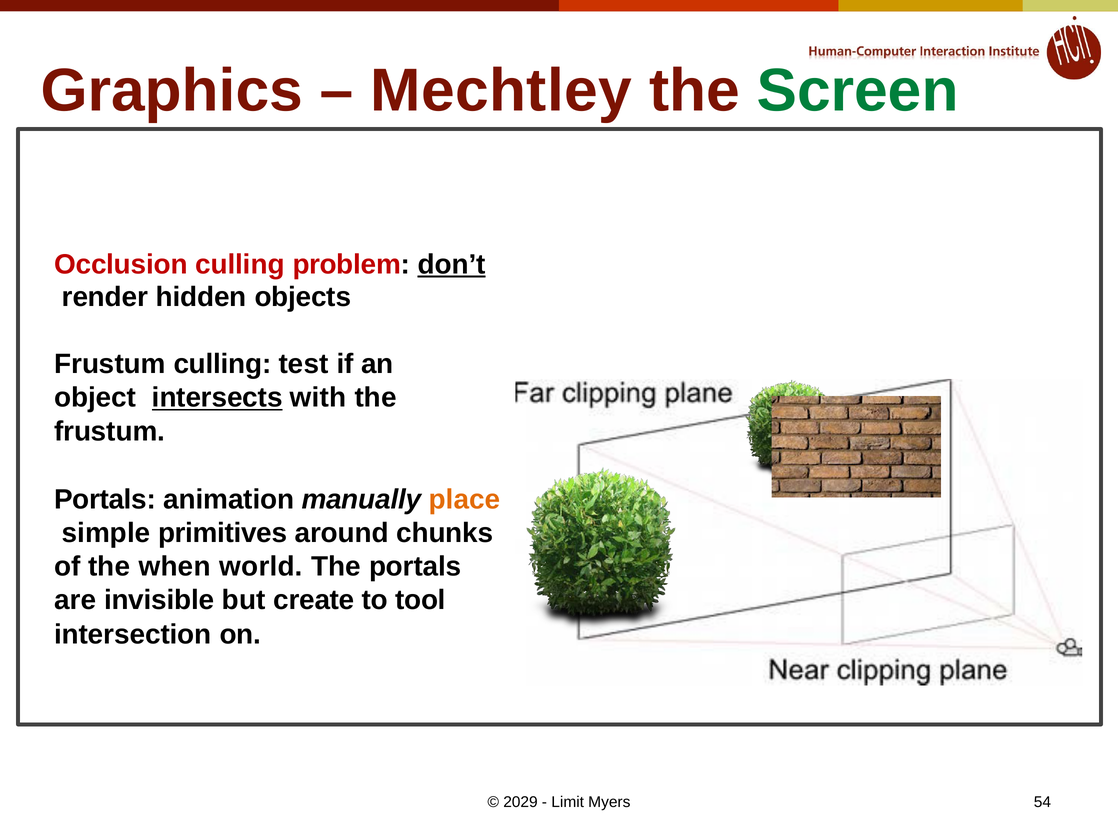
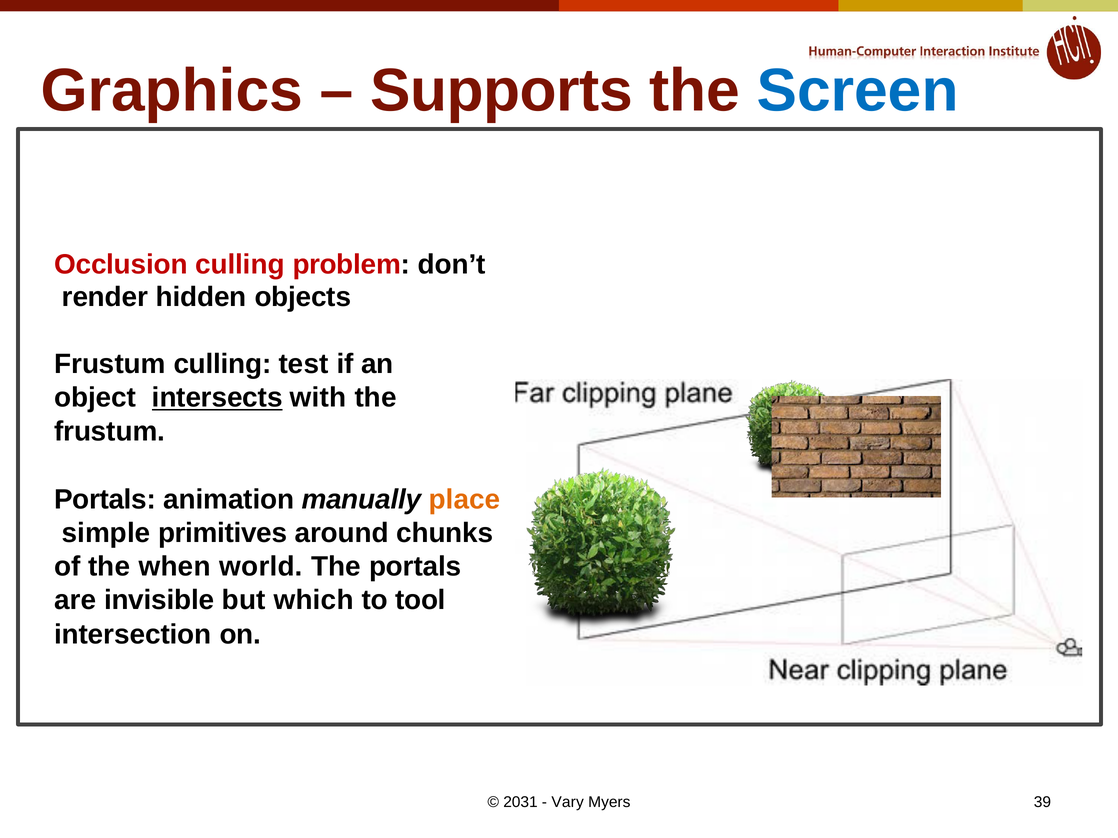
Mechtley: Mechtley -> Supports
Screen colour: green -> blue
don’t underline: present -> none
create: create -> which
2029: 2029 -> 2031
Limit: Limit -> Vary
54: 54 -> 39
